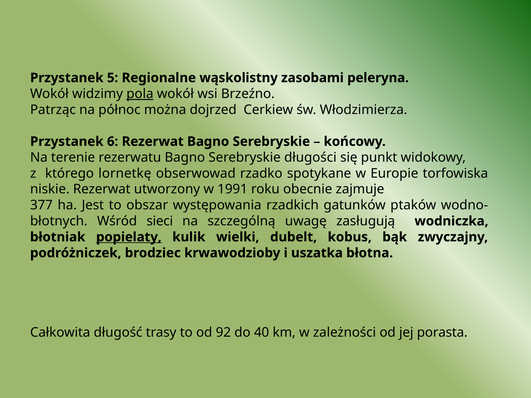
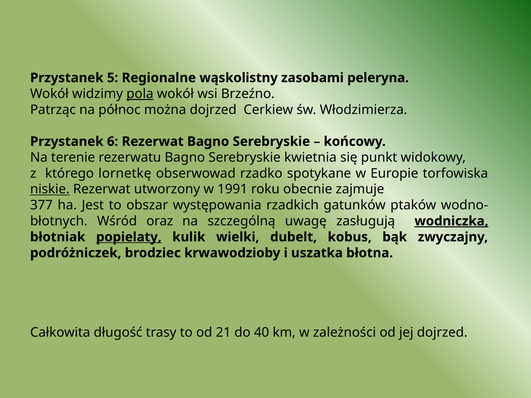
długości: długości -> kwietnia
niskie underline: none -> present
sieci: sieci -> oraz
wodniczka underline: none -> present
92: 92 -> 21
jej porasta: porasta -> dojrzed
